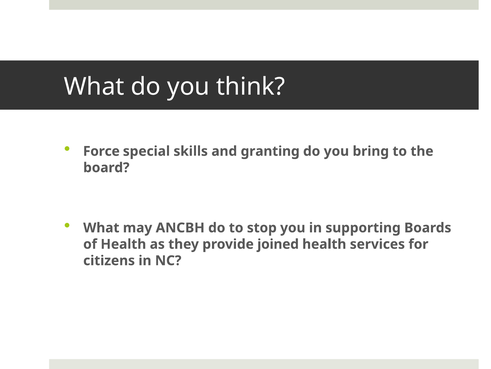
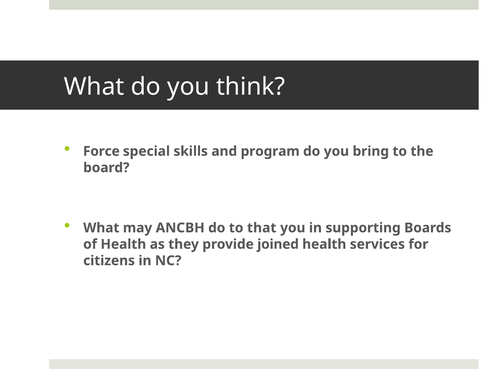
granting: granting -> program
stop: stop -> that
